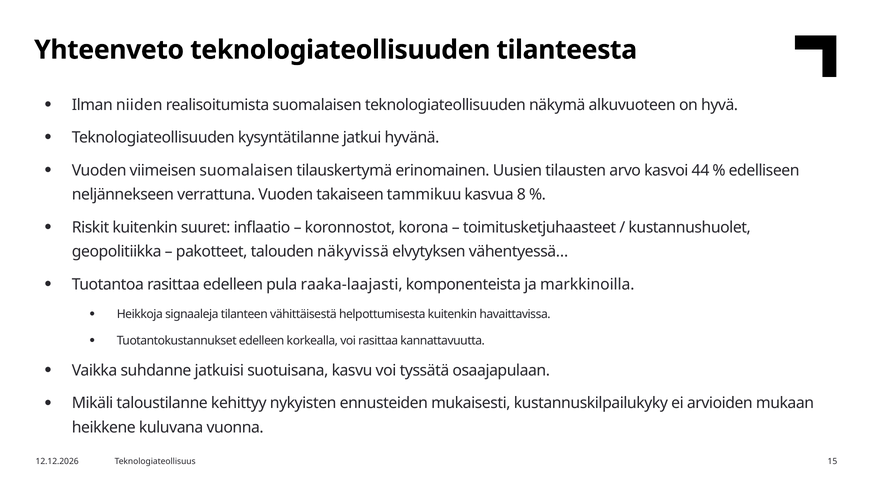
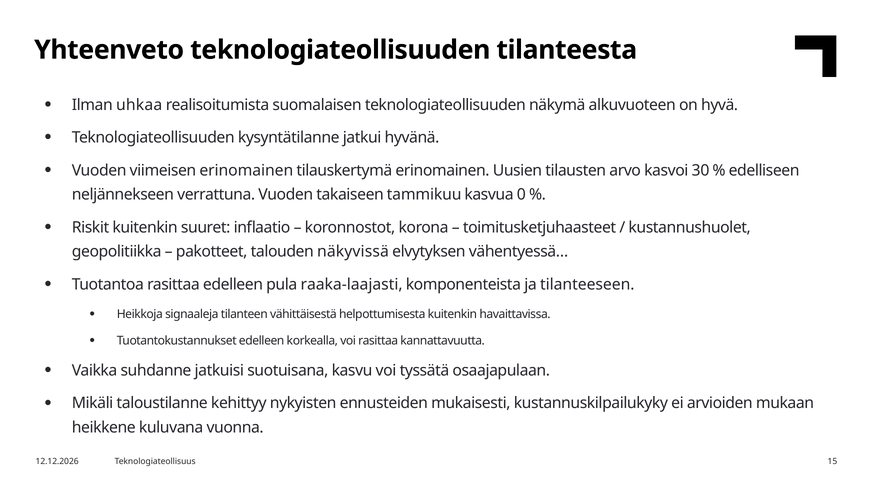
niiden: niiden -> uhkaa
viimeisen suomalaisen: suomalaisen -> erinomainen
44: 44 -> 30
8: 8 -> 0
markkinoilla: markkinoilla -> tilanteeseen
